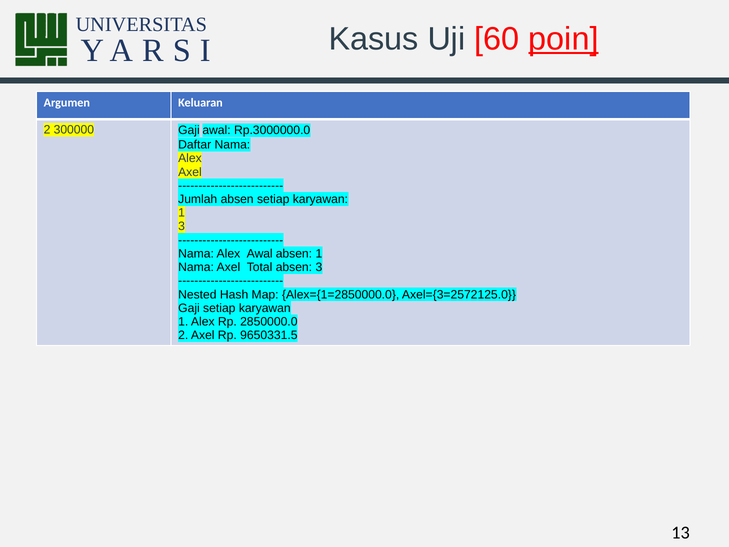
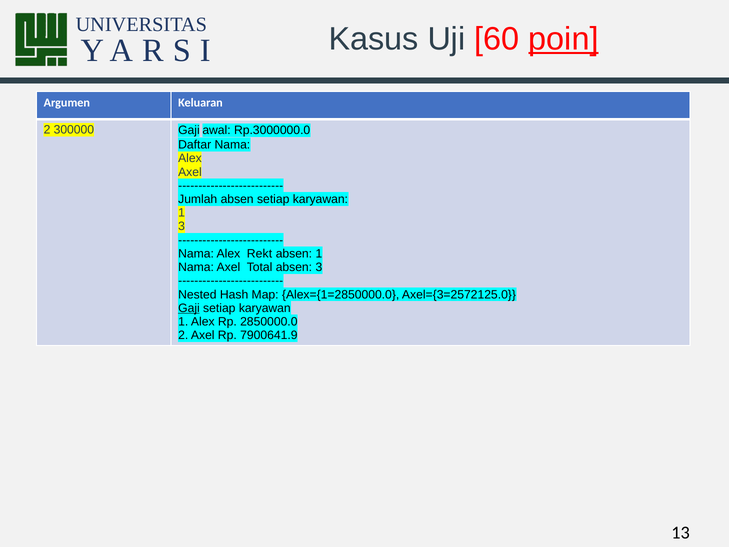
Alex Awal: Awal -> Rekt
Gaji at (189, 308) underline: none -> present
9650331.5: 9650331.5 -> 7900641.9
